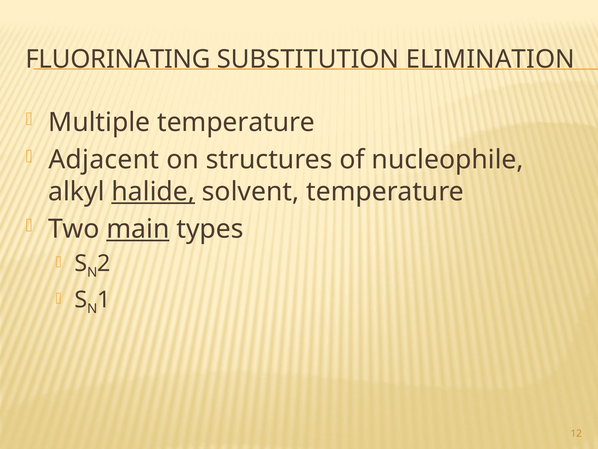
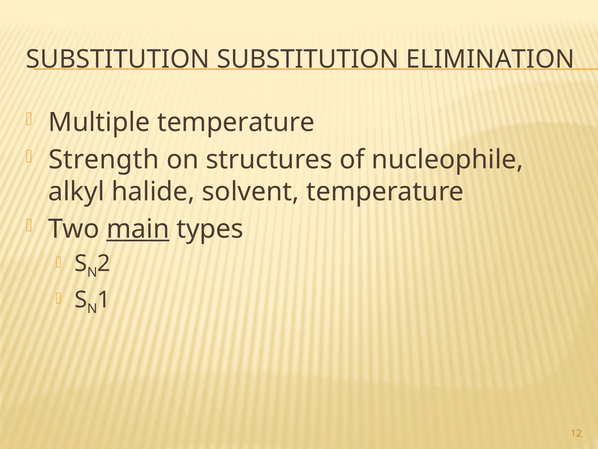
FLUORINATING at (118, 59): FLUORINATING -> SUBSTITUTION
Adjacent: Adjacent -> Strength
halide underline: present -> none
